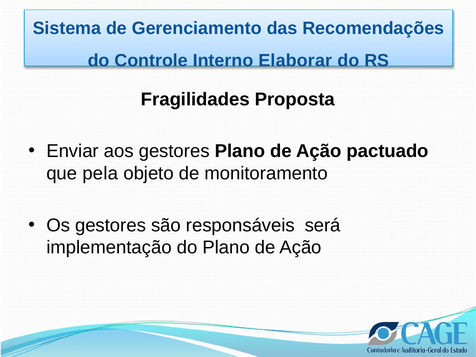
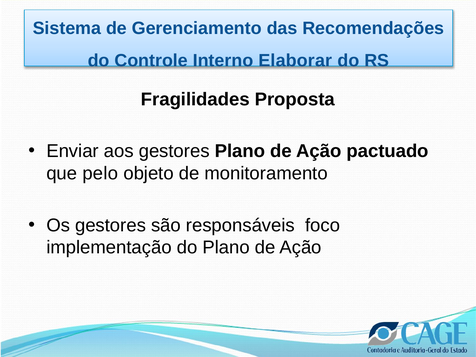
pela: pela -> pelo
será: será -> foco
